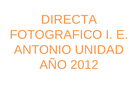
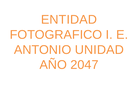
DIRECTA: DIRECTA -> ENTIDAD
2012: 2012 -> 2047
